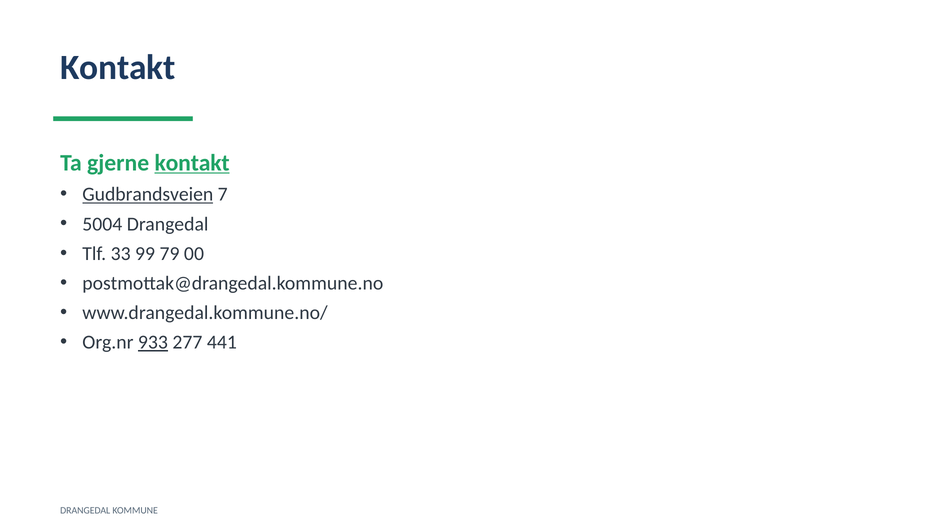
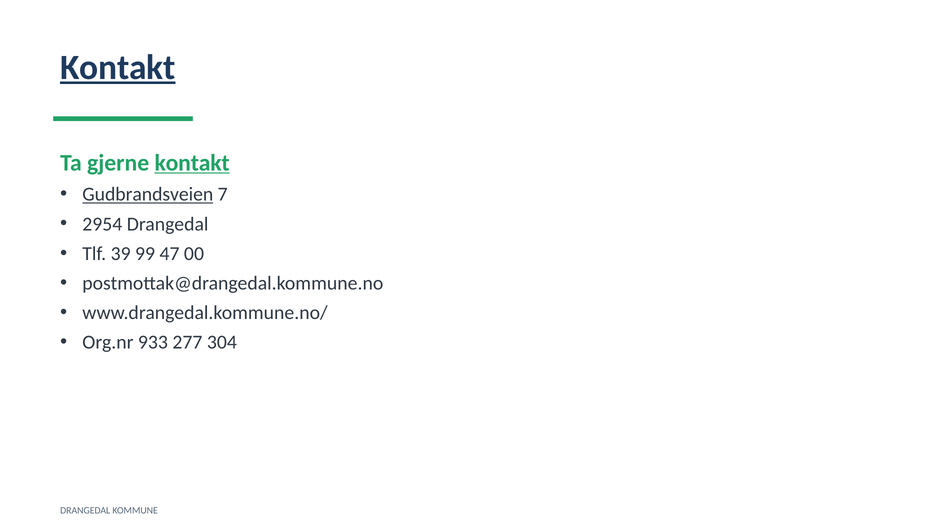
Kontakt at (118, 68) underline: none -> present
5004: 5004 -> 2954
33: 33 -> 39
79: 79 -> 47
933 underline: present -> none
441: 441 -> 304
